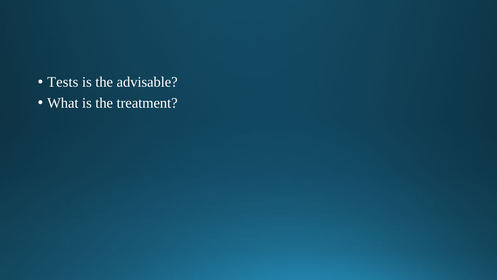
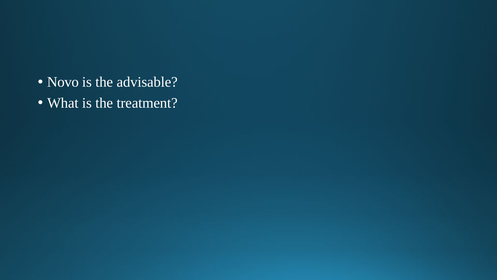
Tests: Tests -> Novo
